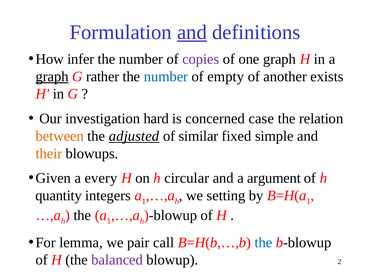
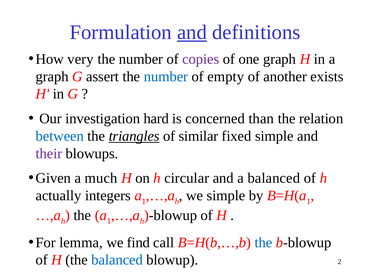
infer: infer -> very
graph at (52, 76) underline: present -> none
rather: rather -> assert
case: case -> than
between colour: orange -> blue
adjusted: adjusted -> triangles
their colour: orange -> purple
every: every -> much
a argument: argument -> balanced
quantity: quantity -> actually
we setting: setting -> simple
pair: pair -> find
balanced at (117, 260) colour: purple -> blue
